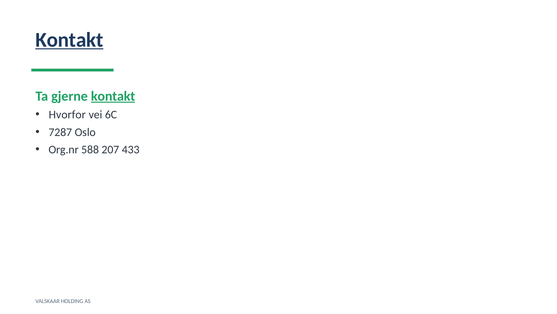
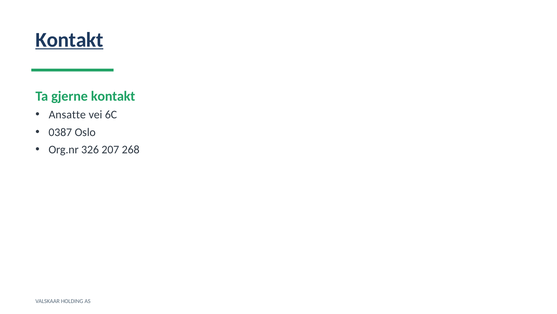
kontakt at (113, 96) underline: present -> none
Hvorfor: Hvorfor -> Ansatte
7287: 7287 -> 0387
588: 588 -> 326
433: 433 -> 268
